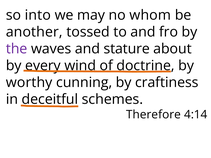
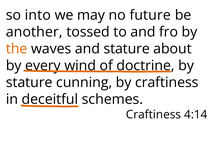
whom: whom -> future
the colour: purple -> orange
worthy at (29, 83): worthy -> stature
Therefore at (153, 115): Therefore -> Craftiness
